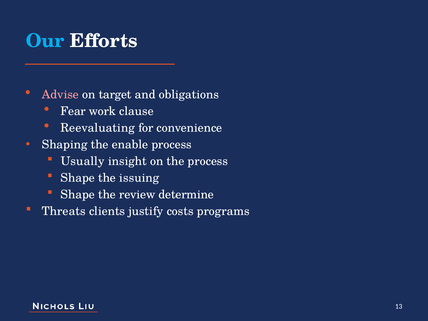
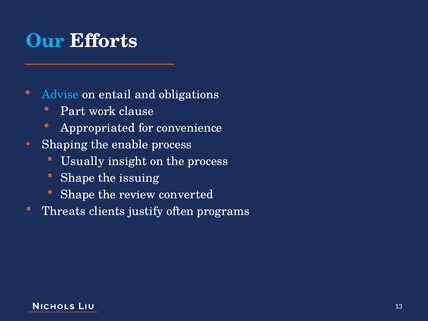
Advise colour: pink -> light blue
target: target -> entail
Fear: Fear -> Part
Reevaluating: Reevaluating -> Appropriated
determine: determine -> converted
costs: costs -> often
